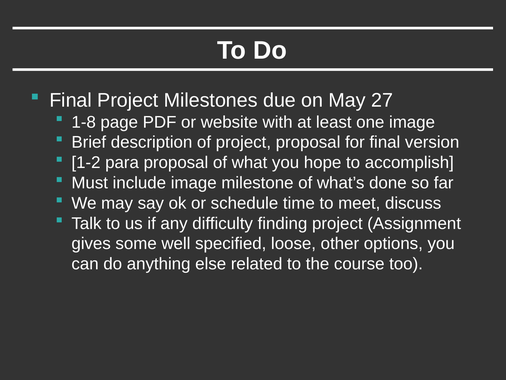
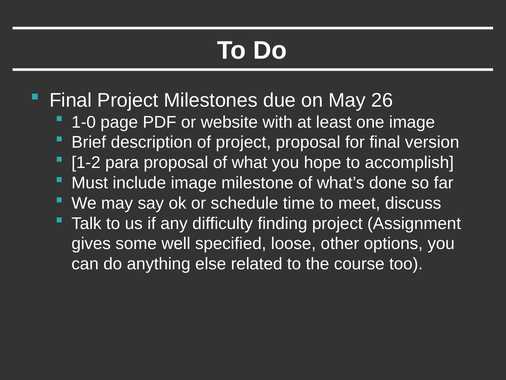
27: 27 -> 26
1-8: 1-8 -> 1-0
